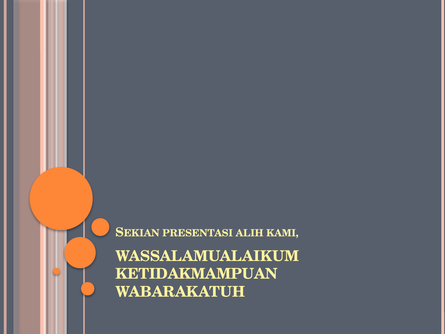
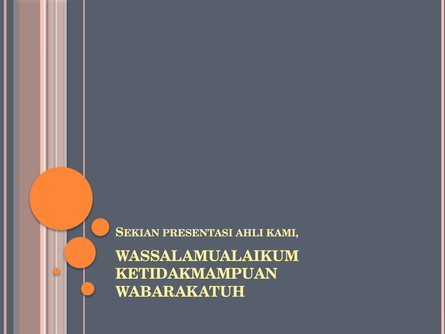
ALIH: ALIH -> AHLI
